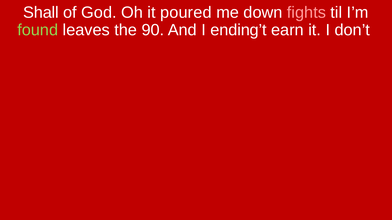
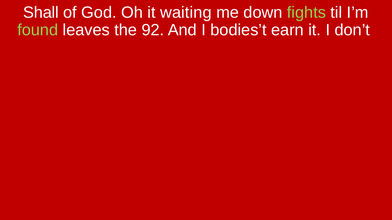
poured: poured -> waiting
fights colour: pink -> light green
90: 90 -> 92
ending’t: ending’t -> bodies’t
